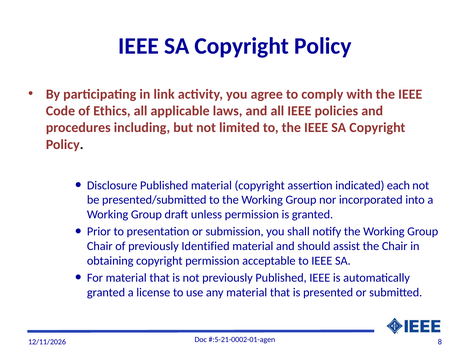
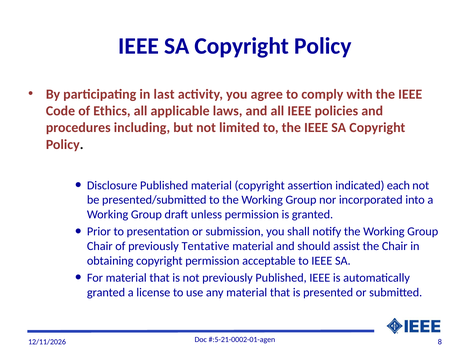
link: link -> last
Identified: Identified -> Tentative
